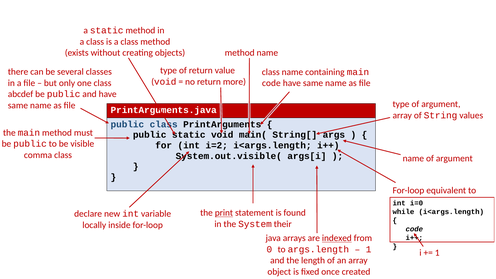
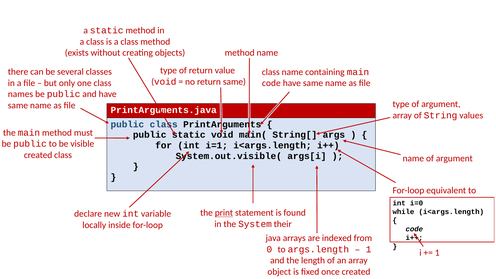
return more: more -> same
abcdef: abcdef -> names
i=2: i=2 -> i=1
comma at (38, 155): comma -> created
indexed underline: present -> none
